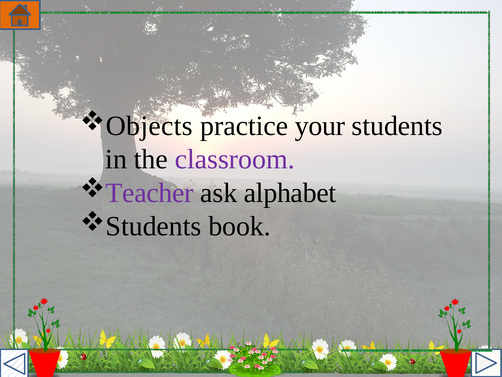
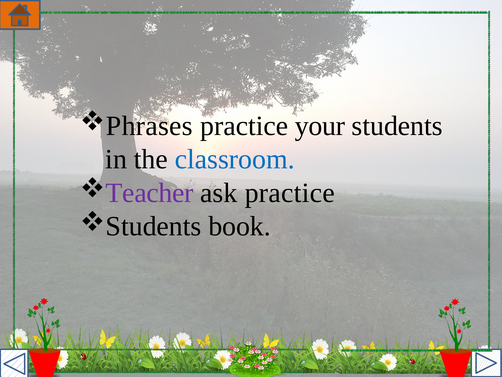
Objects: Objects -> Phrases
classroom colour: purple -> blue
ask alphabet: alphabet -> practice
